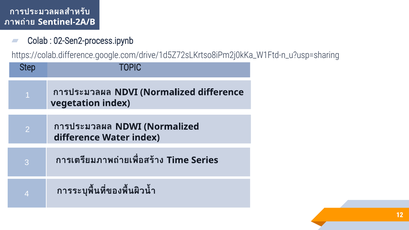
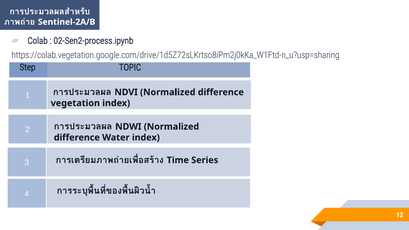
https://colab.difference.google.com/drive/1d5Z72sLKrtso8iPm2j0kKa_W1Ftd-n_u?usp=sharing: https://colab.difference.google.com/drive/1d5Z72sLKrtso8iPm2j0kKa_W1Ftd-n_u?usp=sharing -> https://colab.vegetation.google.com/drive/1d5Z72sLKrtso8iPm2j0kKa_W1Ftd-n_u?usp=sharing
